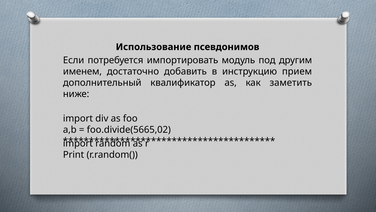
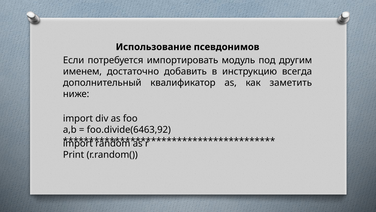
прием: прием -> всегда
foo.divide(5665,02: foo.divide(5665,02 -> foo.divide(6463,92
